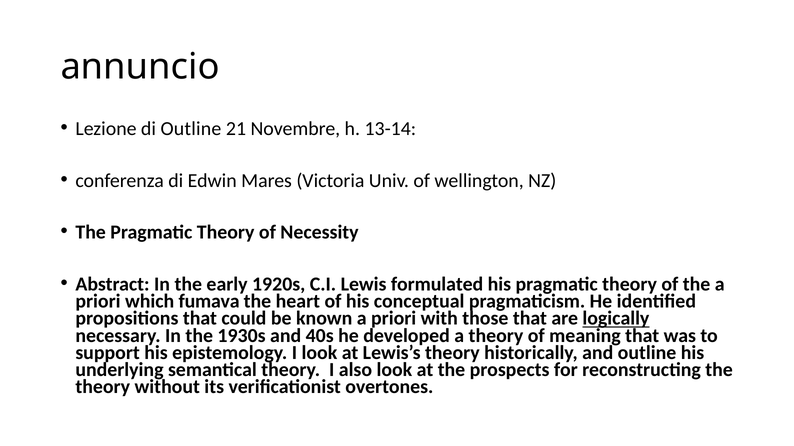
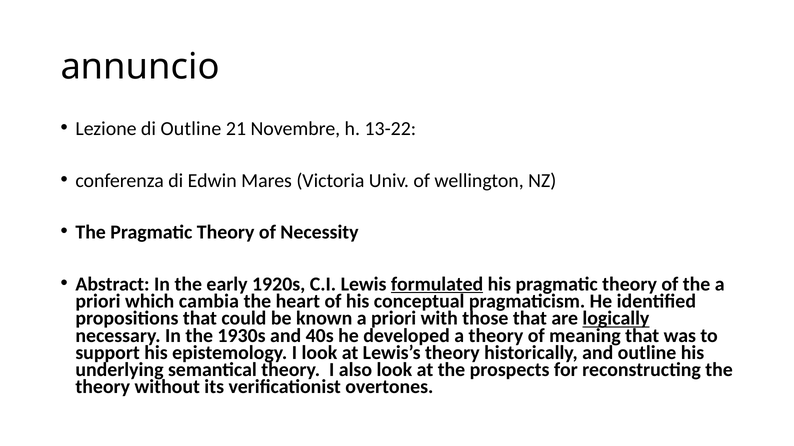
13-14: 13-14 -> 13-22
formulated underline: none -> present
fumava: fumava -> cambia
